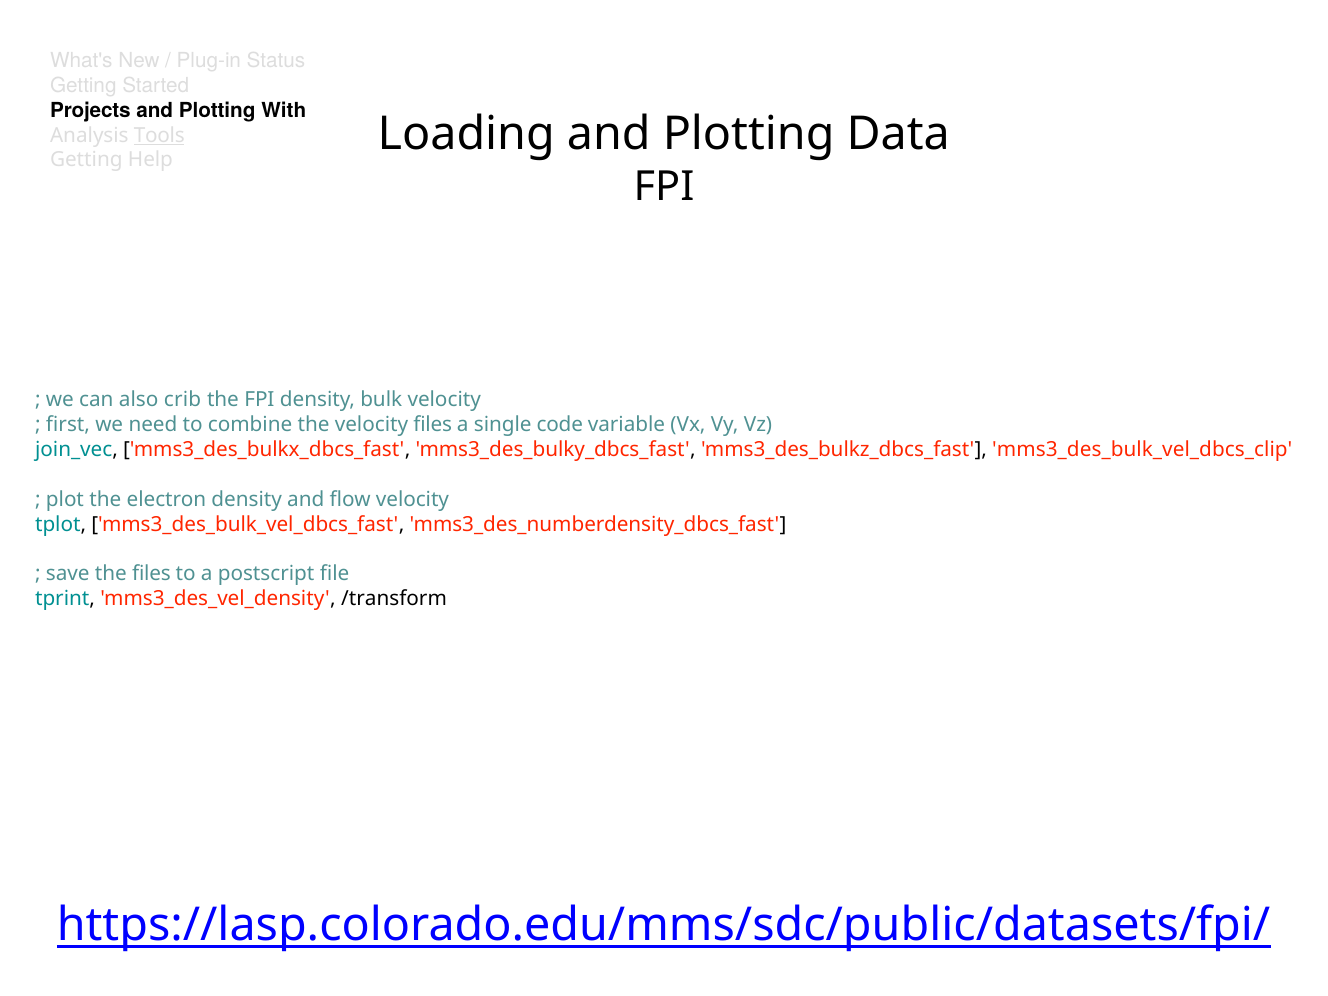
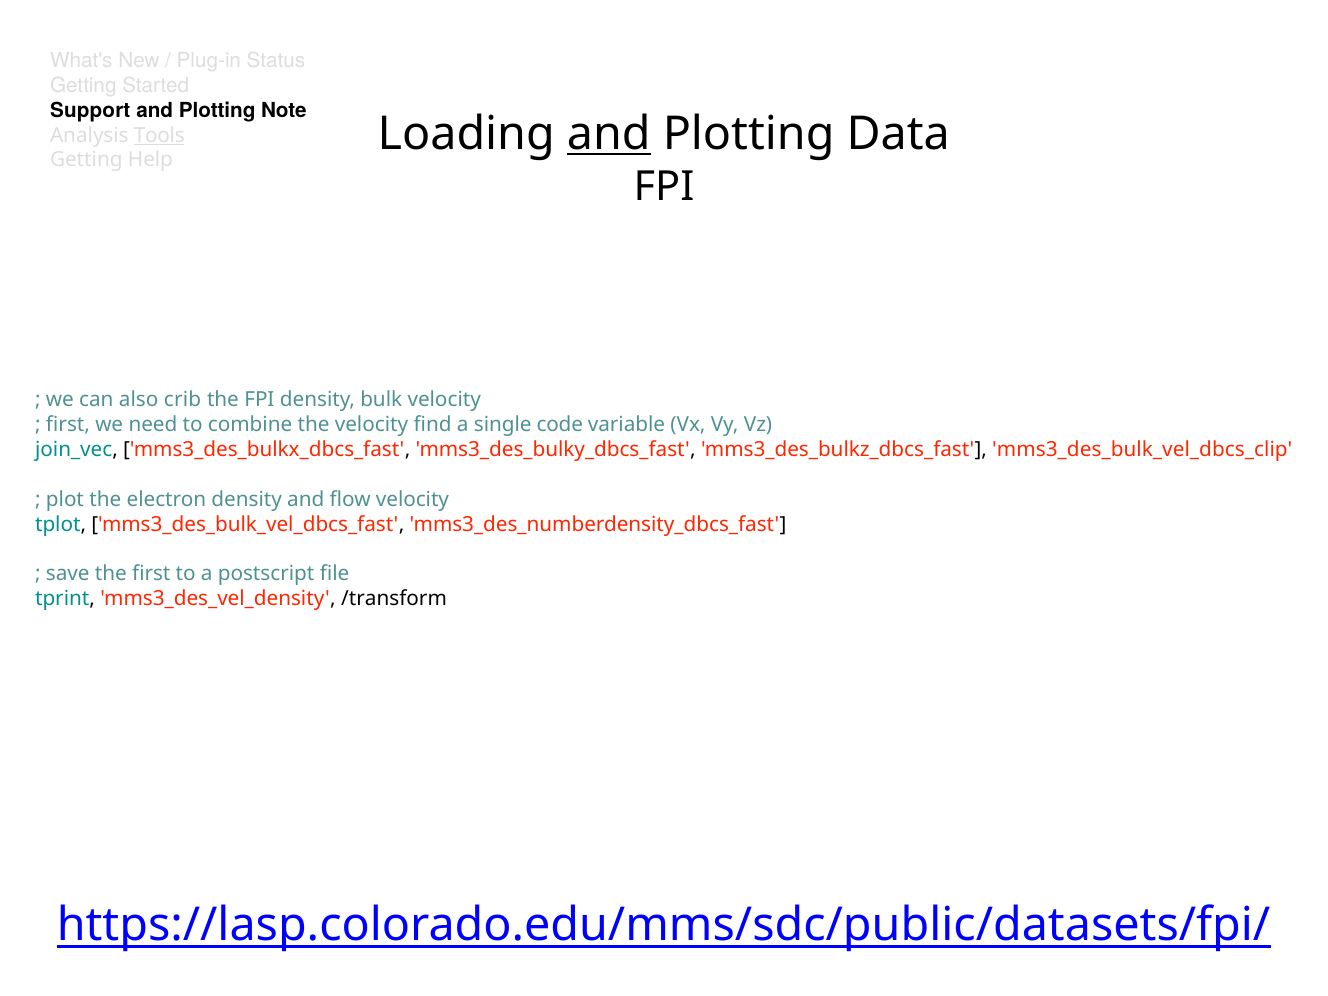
Projects: Projects -> Support
With: With -> Note
and at (609, 134) underline: none -> present
velocity files: files -> find
the files: files -> first
